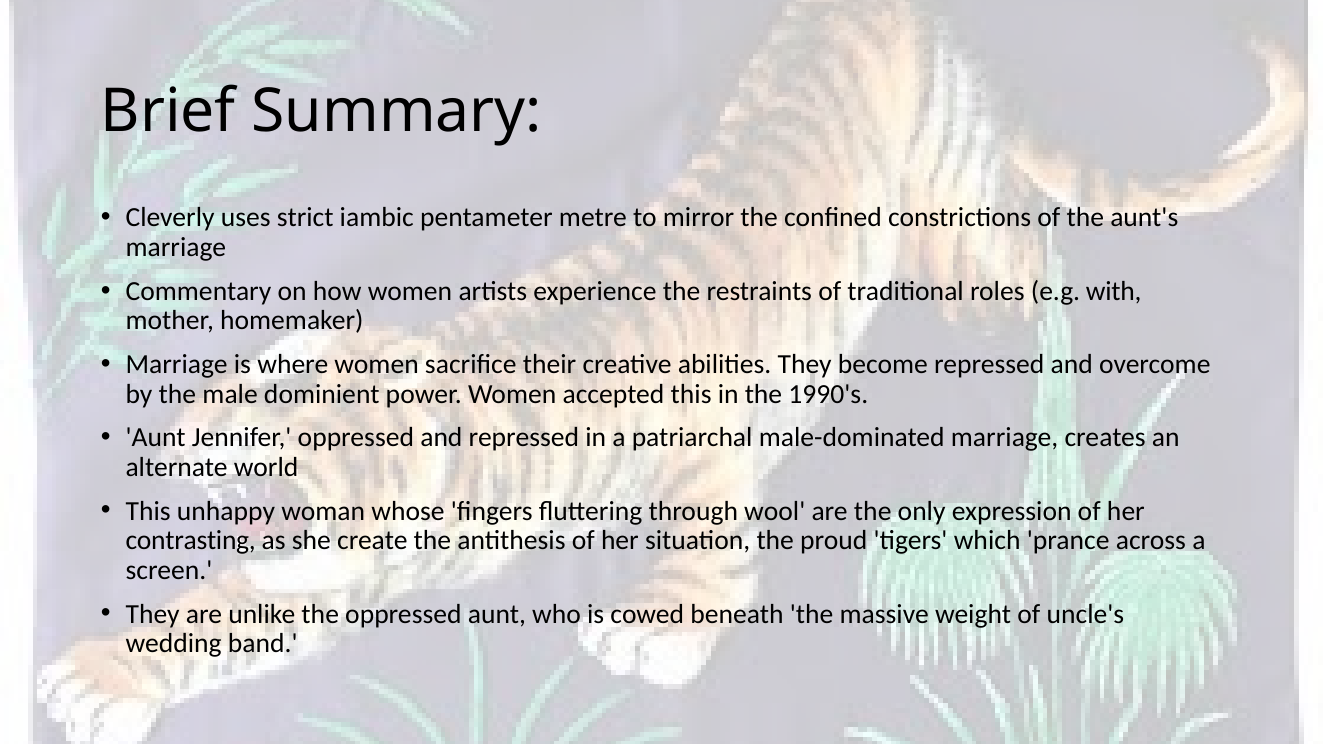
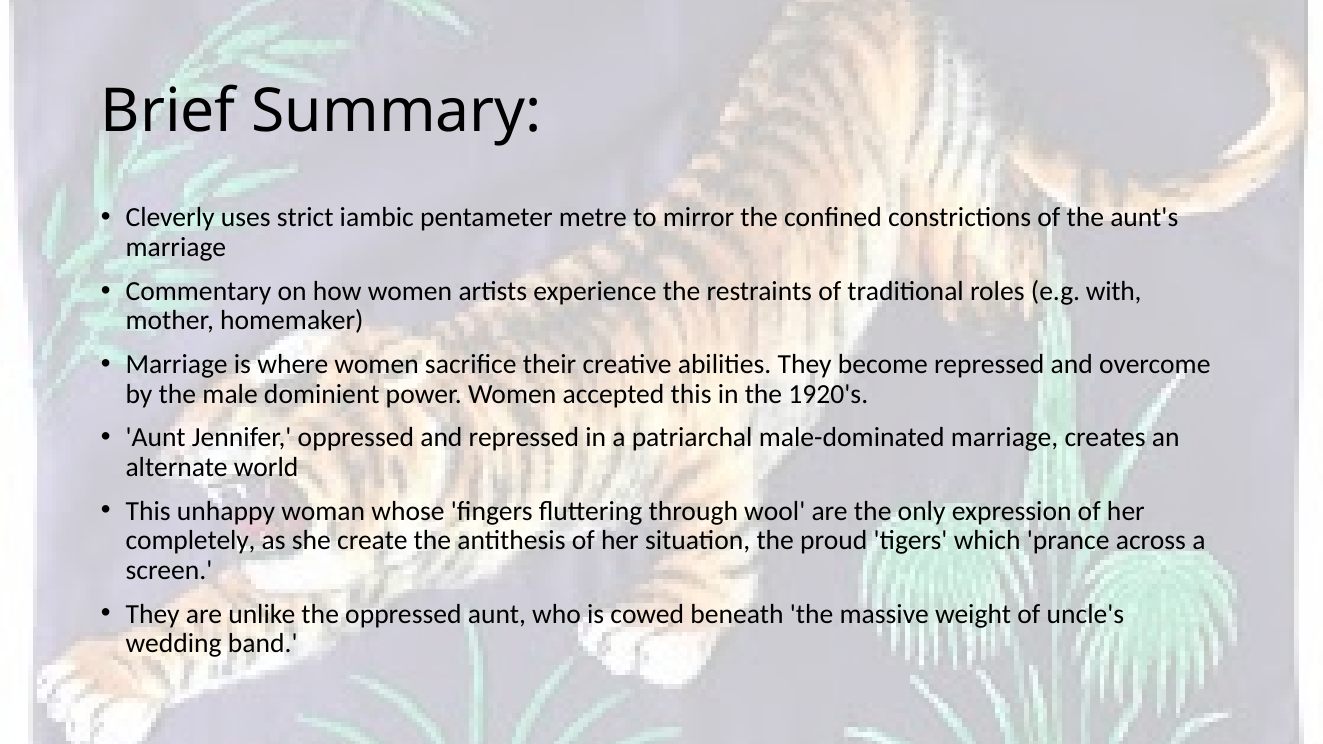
1990's: 1990's -> 1920's
contrasting: contrasting -> completely
